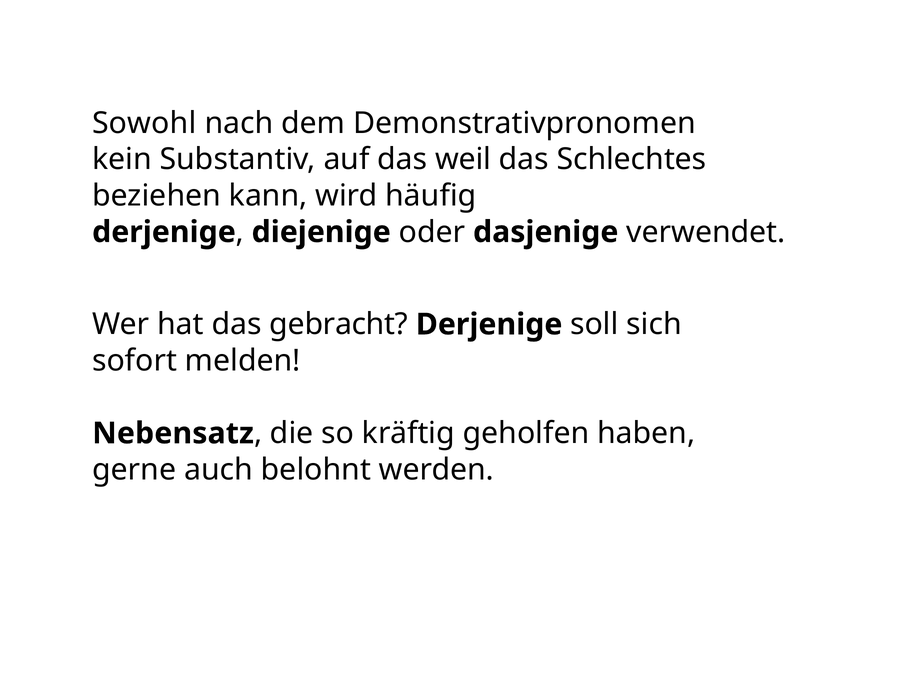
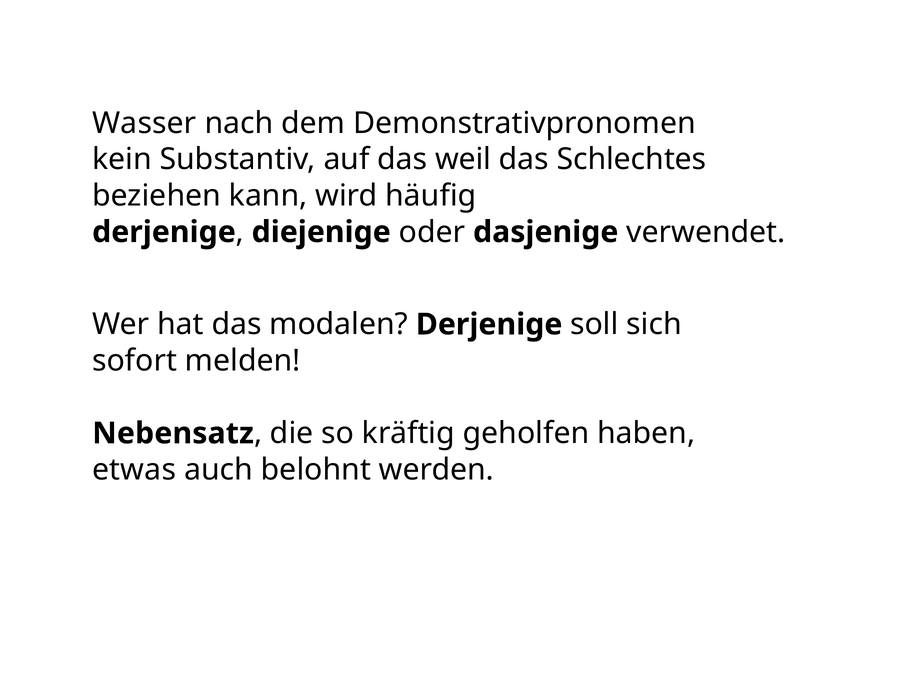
Sowohl: Sowohl -> Wasser
gebracht: gebracht -> modalen
gerne: gerne -> etwas
